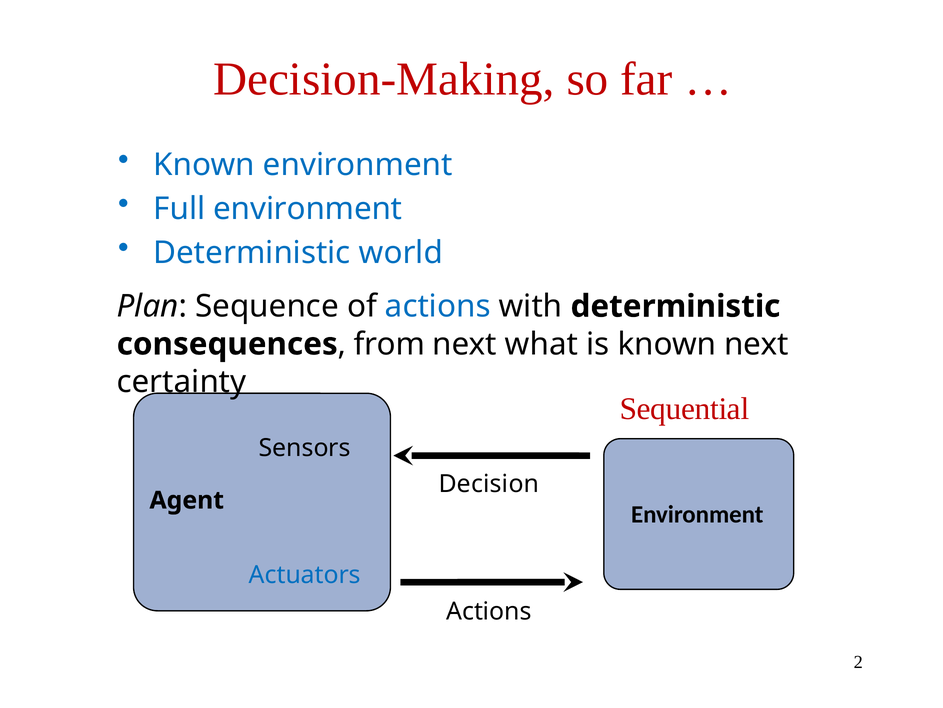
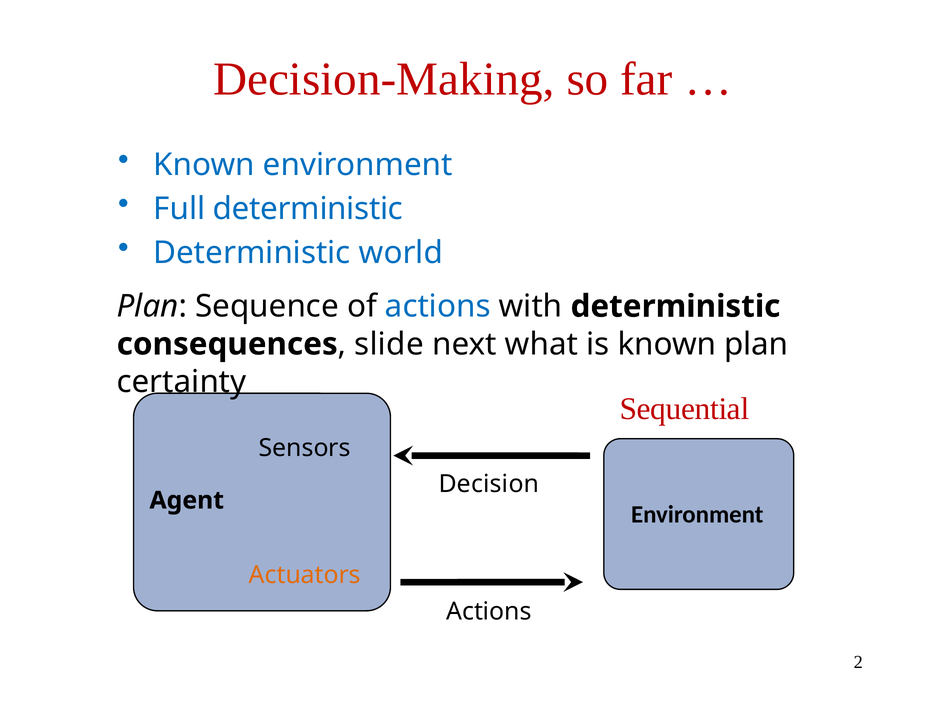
Full environment: environment -> deterministic
from: from -> slide
known next: next -> plan
Actuators colour: blue -> orange
